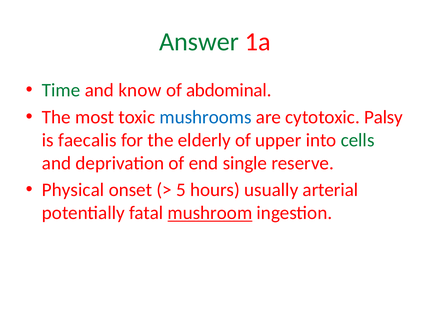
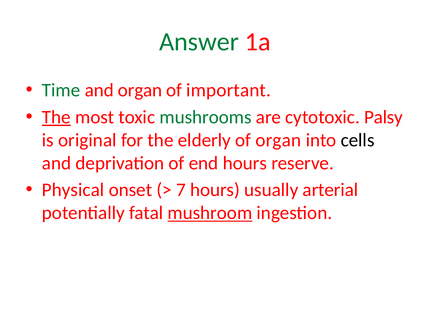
and know: know -> organ
abdominal: abdominal -> important
The at (56, 117) underline: none -> present
mushrooms colour: blue -> green
faecalis: faecalis -> original
of upper: upper -> organ
cells colour: green -> black
end single: single -> hours
5: 5 -> 7
